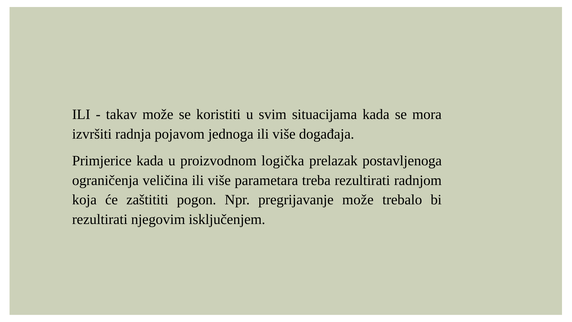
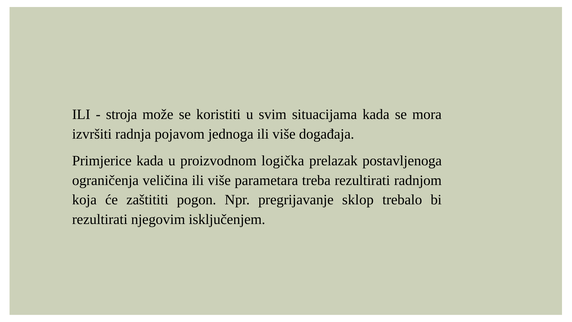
takav: takav -> stroja
pregrijavanje može: može -> sklop
